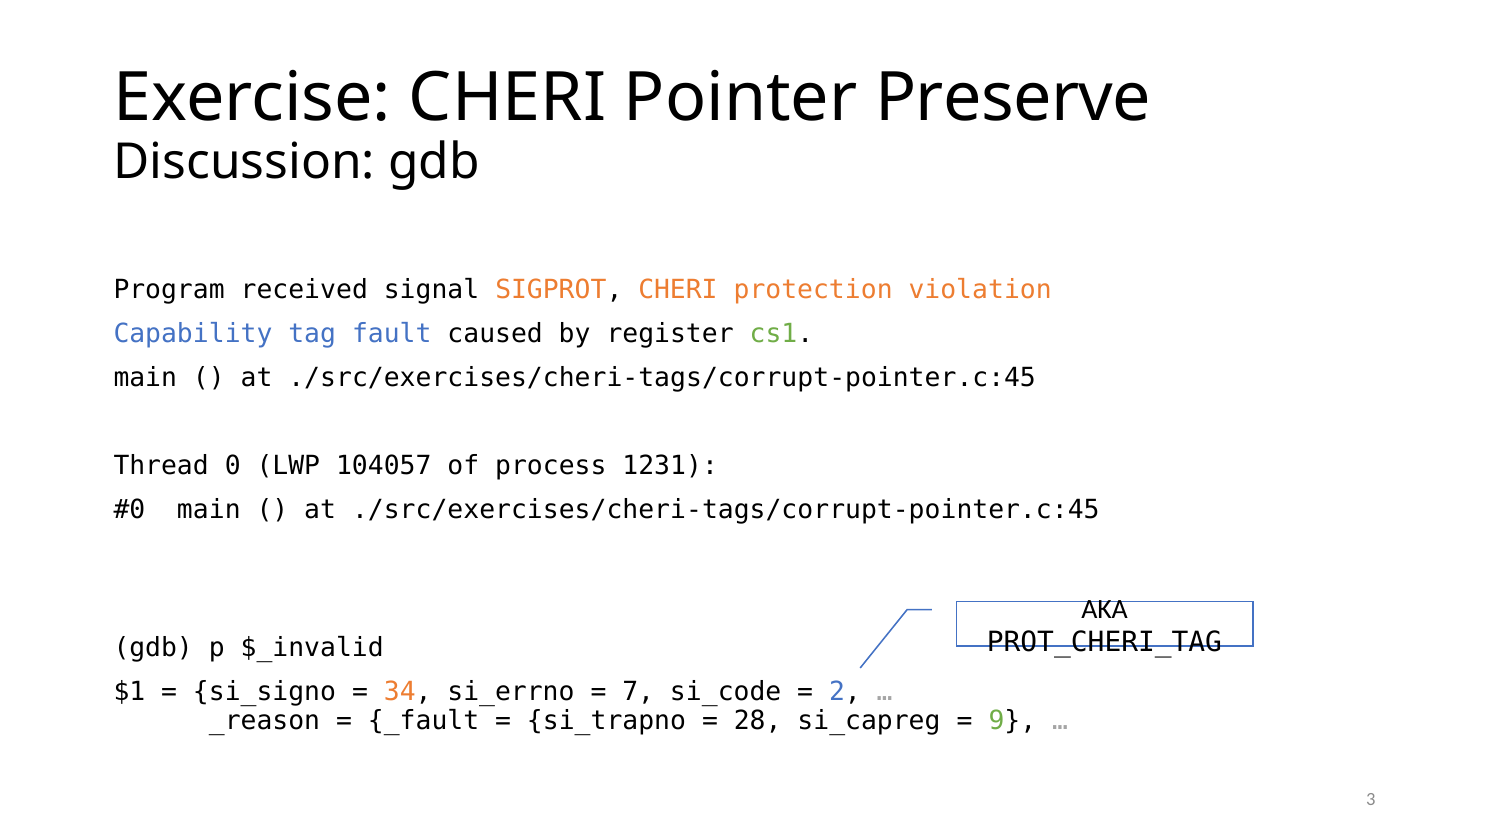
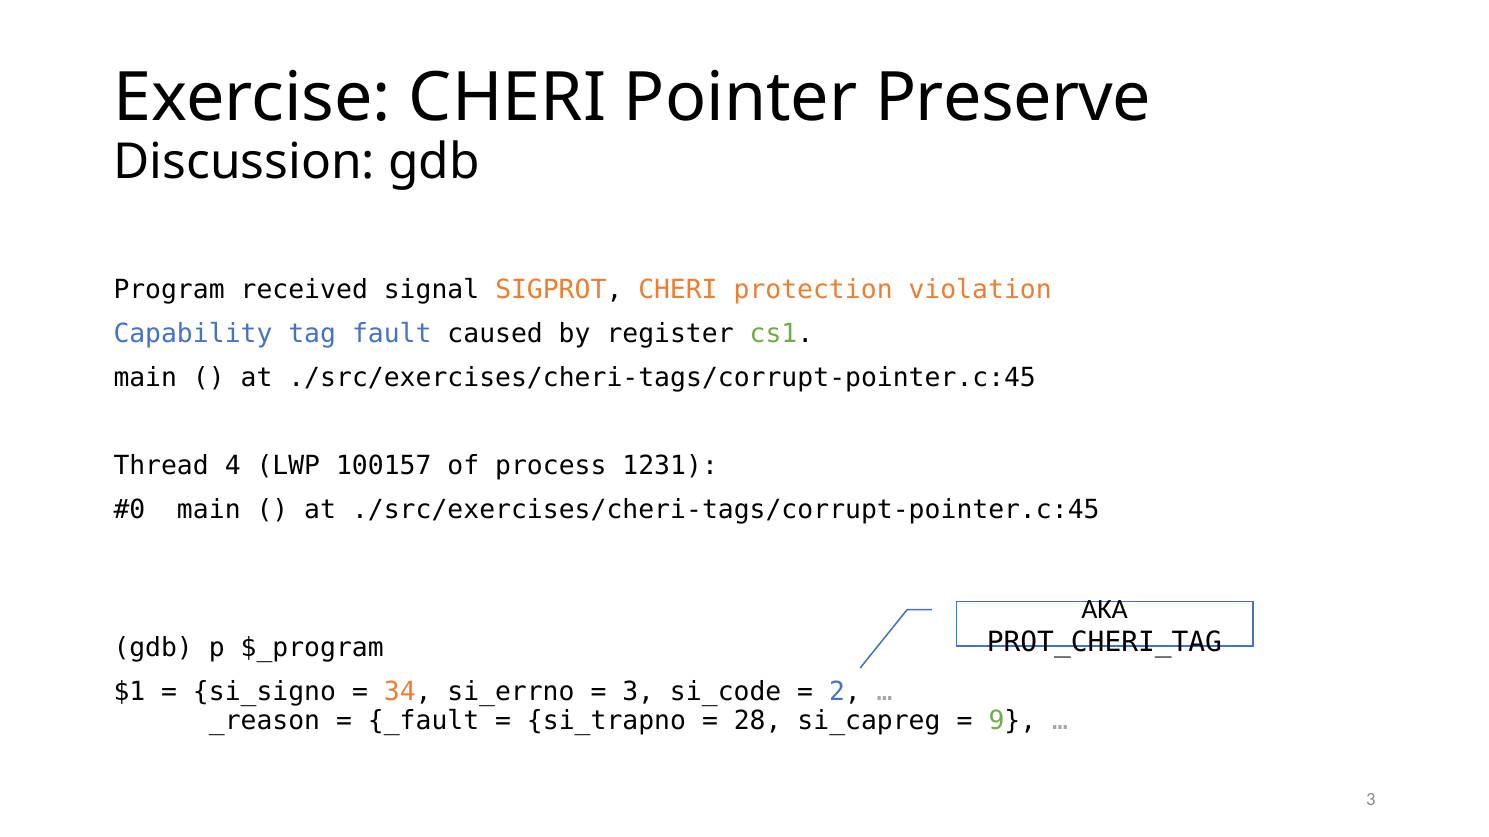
0: 0 -> 4
104057: 104057 -> 100157
$_invalid: $_invalid -> $_program
7 at (638, 692): 7 -> 3
